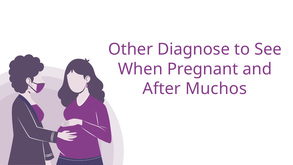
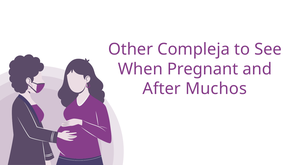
Diagnose: Diagnose -> Compleja
